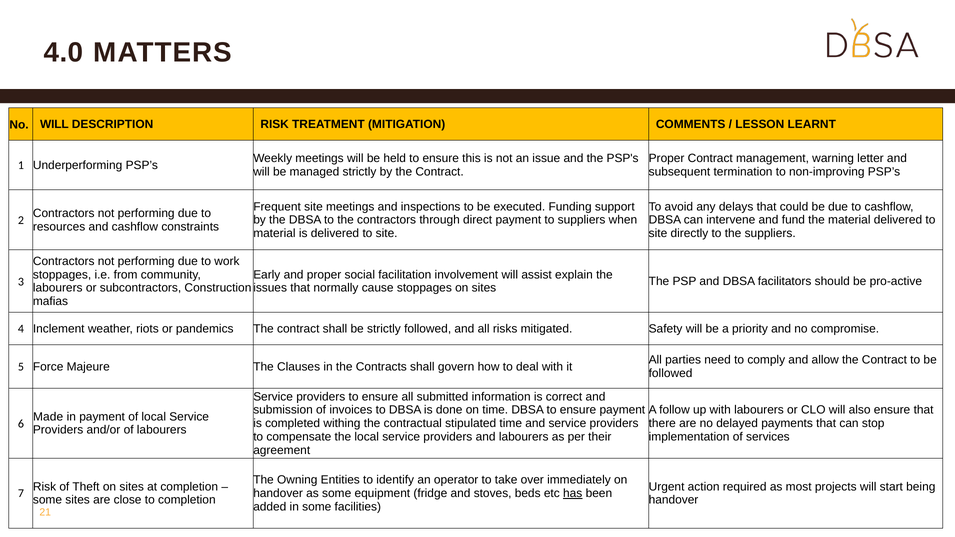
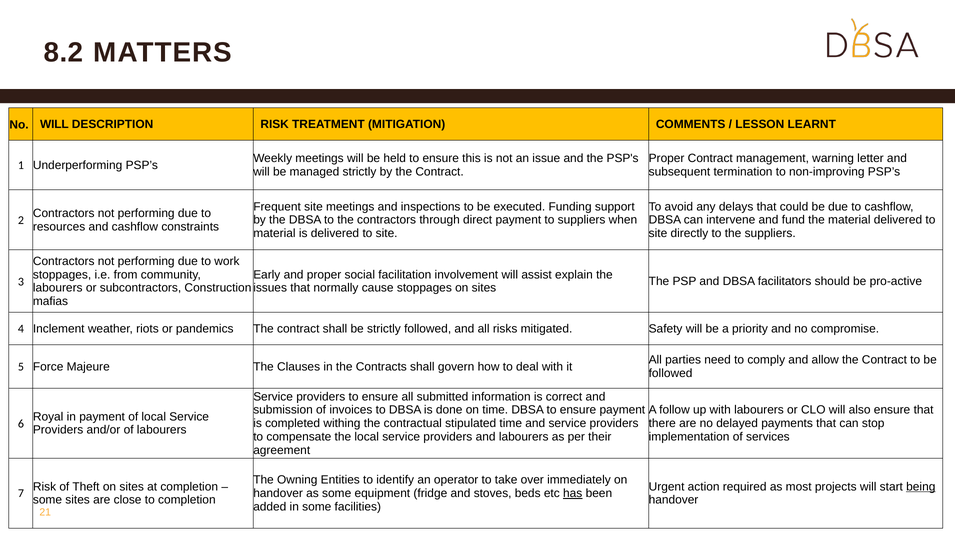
4.0: 4.0 -> 8.2
Made: Made -> Royal
being underline: none -> present
